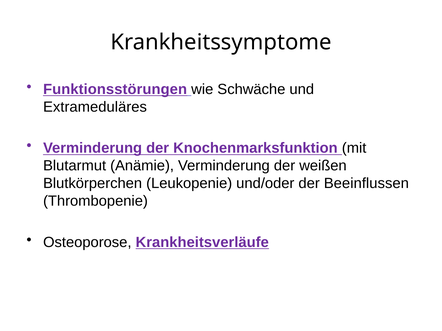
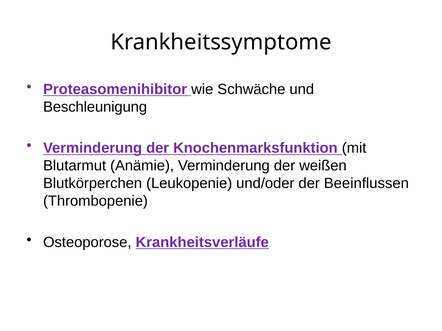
Funktionsstörungen: Funktionsstörungen -> Proteasomenihibitor
Extrameduläres: Extrameduläres -> Beschleunigung
